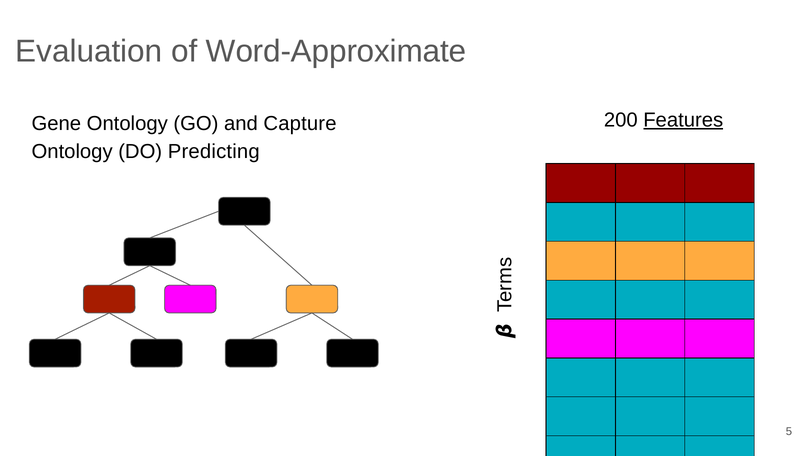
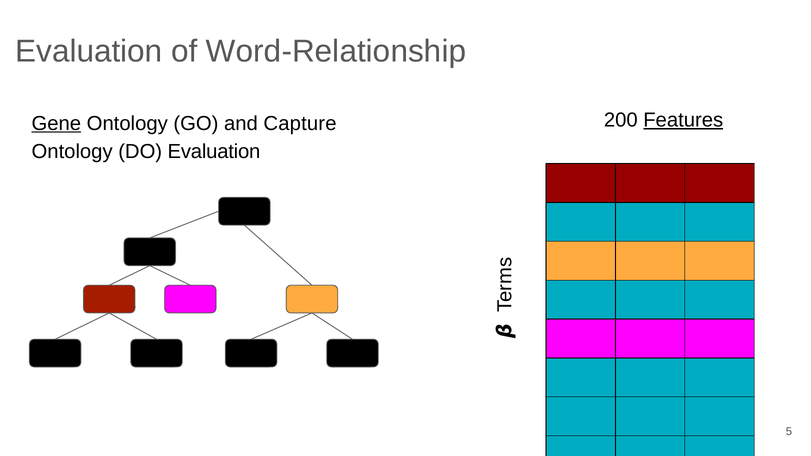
Word-Approximate: Word-Approximate -> Word-Relationship
Gene underline: none -> present
DO Predicting: Predicting -> Evaluation
